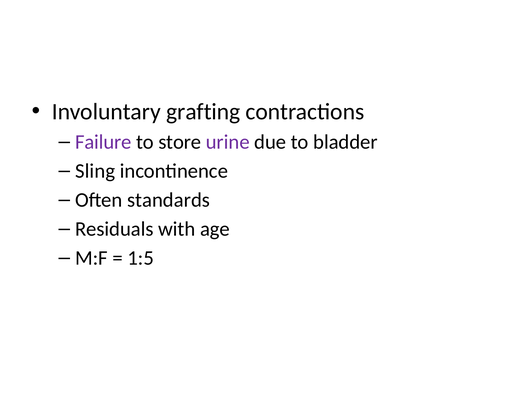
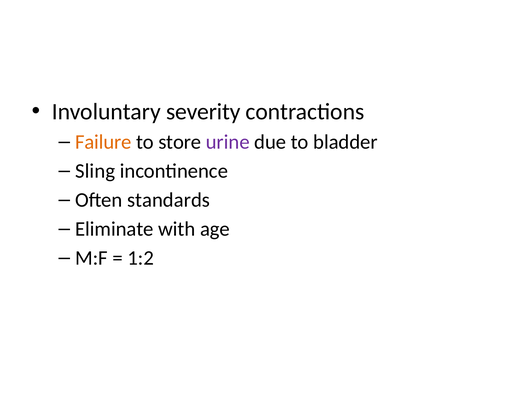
grafting: grafting -> severity
Failure colour: purple -> orange
Residuals: Residuals -> Eliminate
1:5: 1:5 -> 1:2
